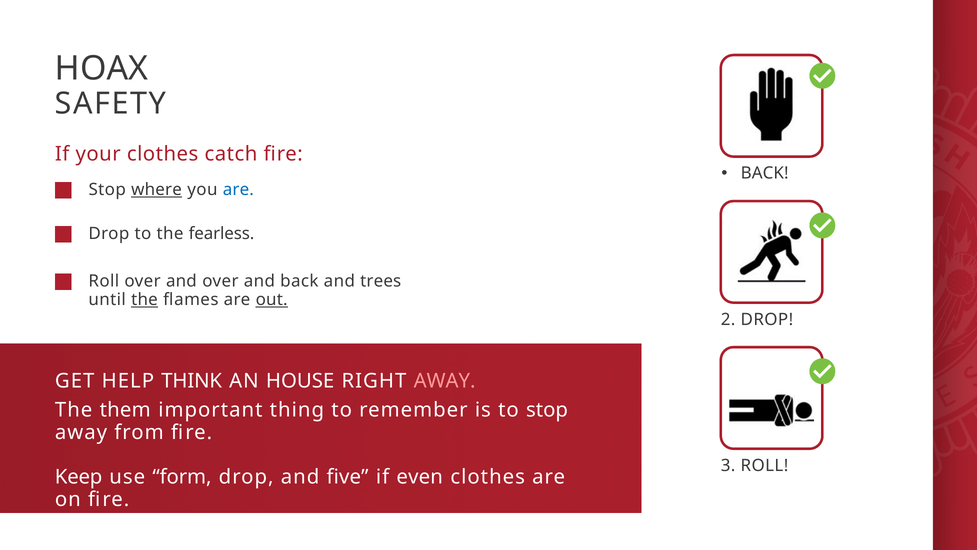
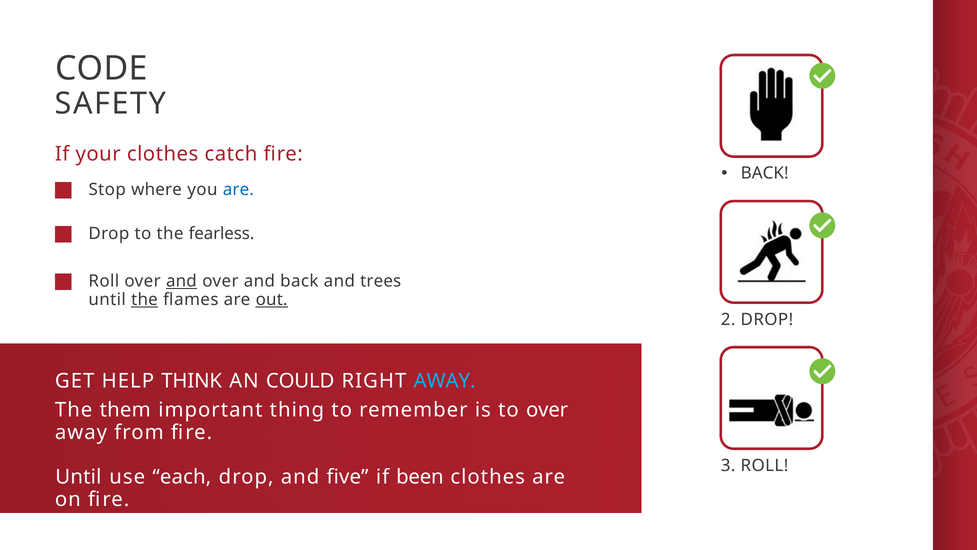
HOAX: HOAX -> CODE
where underline: present -> none
and at (181, 281) underline: none -> present
HOUSE: HOUSE -> COULD
AWAY at (445, 381) colour: pink -> light blue
to stop: stop -> over
Keep at (79, 477): Keep -> Until
form: form -> each
even: even -> been
